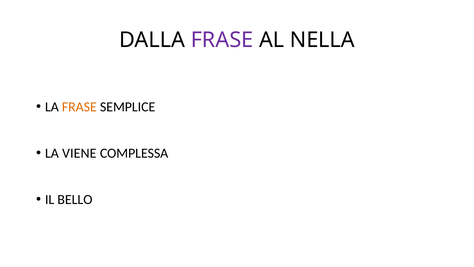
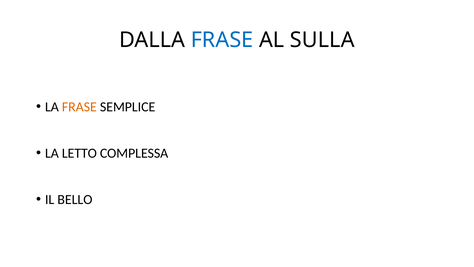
FRASE at (222, 40) colour: purple -> blue
NELLA: NELLA -> SULLA
VIENE: VIENE -> LETTO
